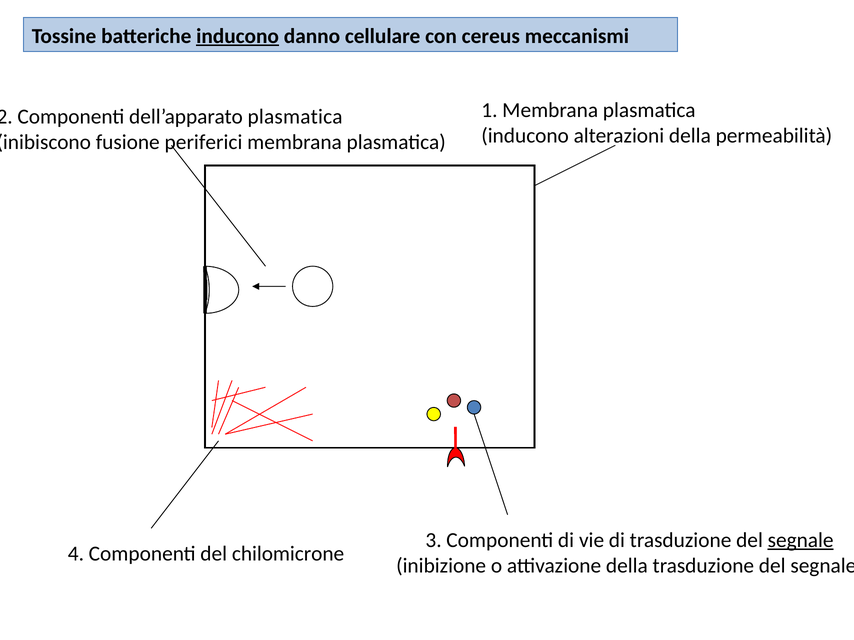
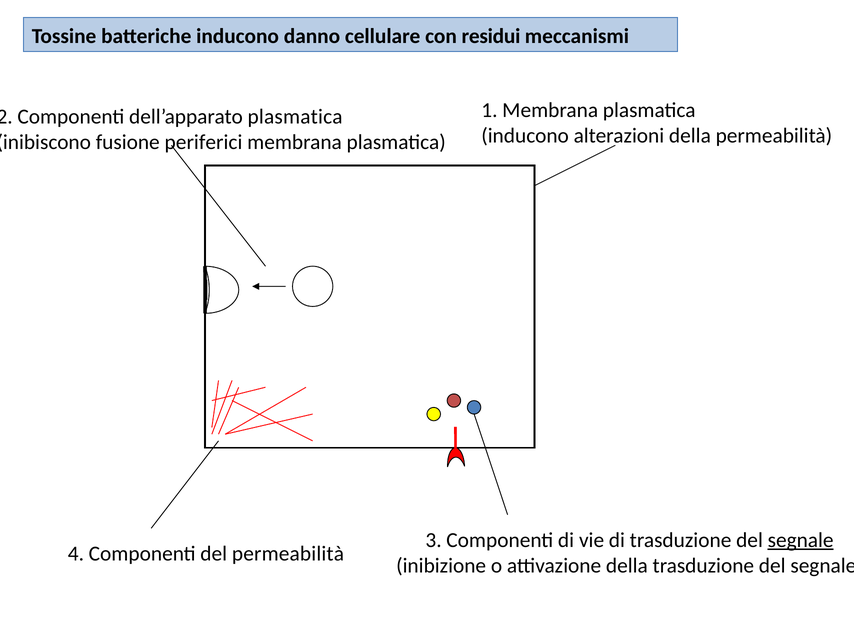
inducono at (238, 36) underline: present -> none
cereus: cereus -> residui
del chilomicrone: chilomicrone -> permeabilità
